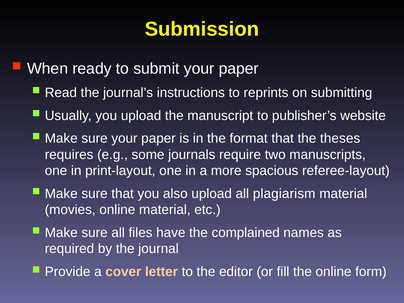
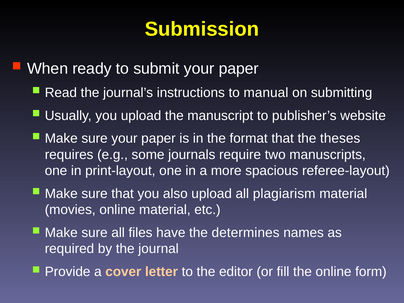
reprints: reprints -> manual
complained: complained -> determines
